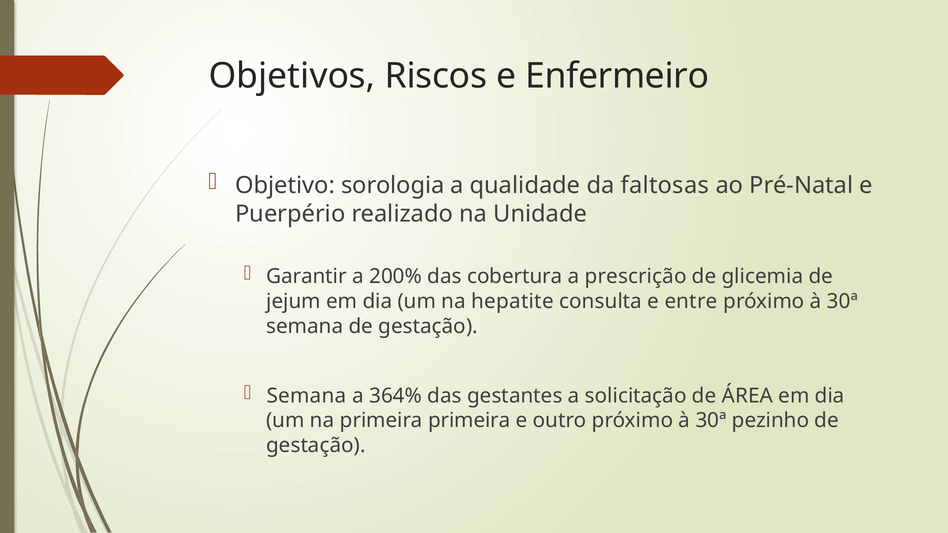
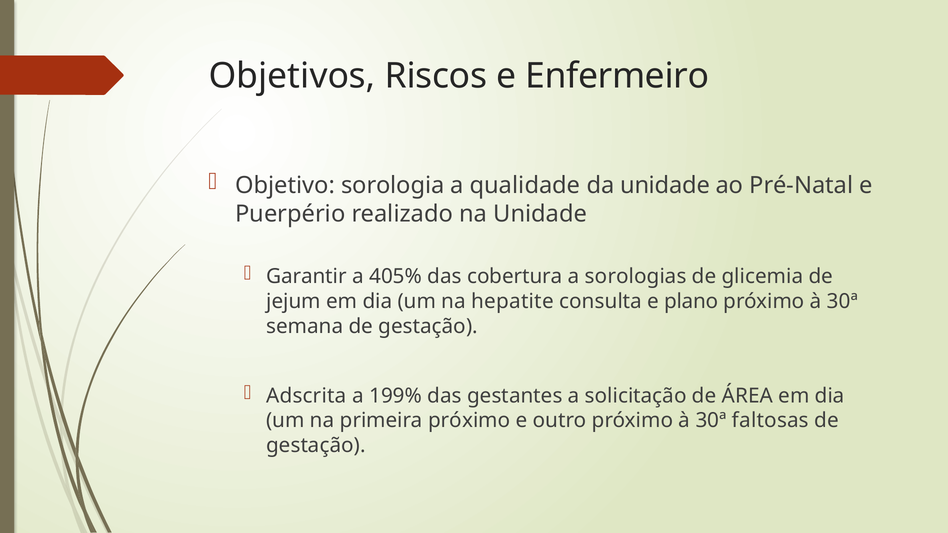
da faltosas: faltosas -> unidade
200%: 200% -> 405%
prescrição: prescrição -> sorologias
entre: entre -> plano
Semana at (306, 396): Semana -> Adscrita
364%: 364% -> 199%
primeira primeira: primeira -> próximo
pezinho: pezinho -> faltosas
